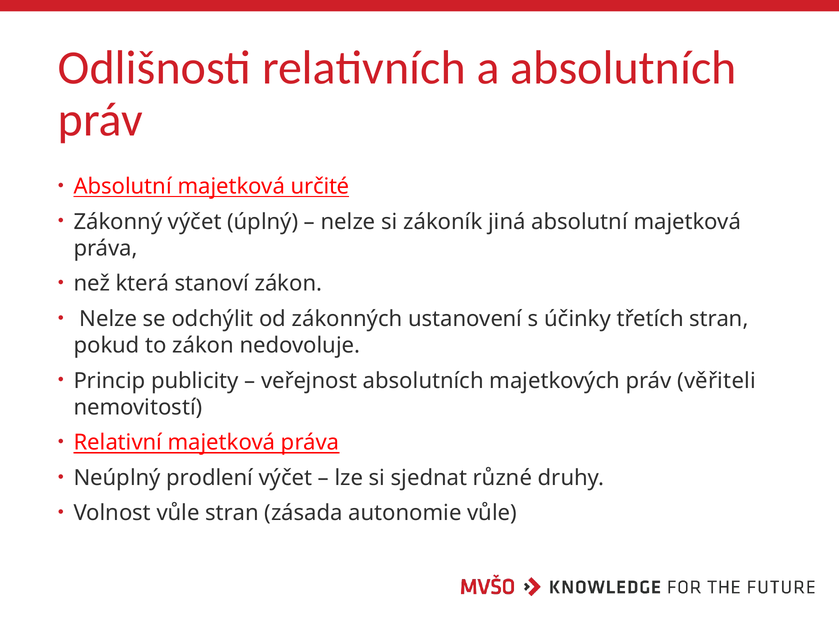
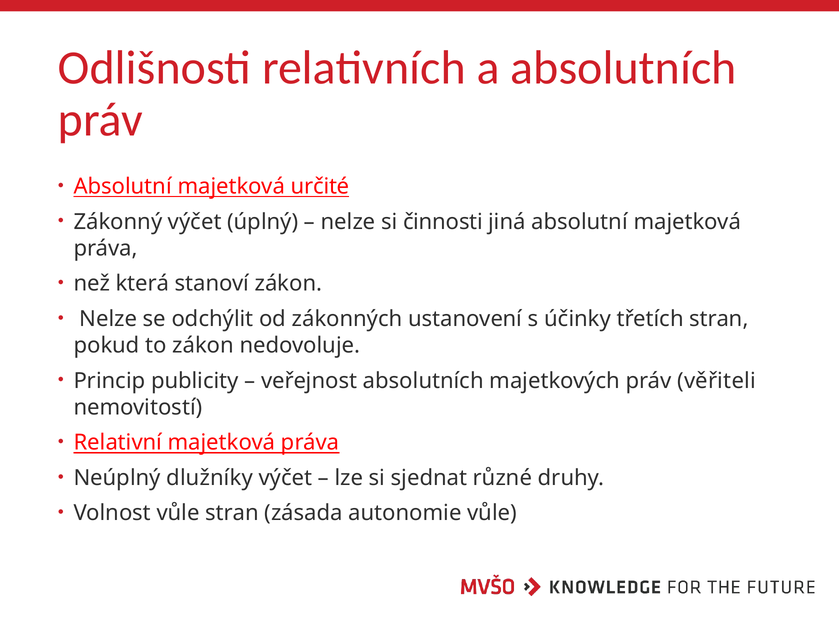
zákoník: zákoník -> činnosti
prodlení: prodlení -> dlužníky
